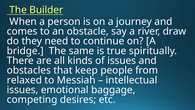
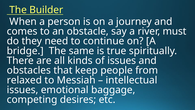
draw: draw -> must
